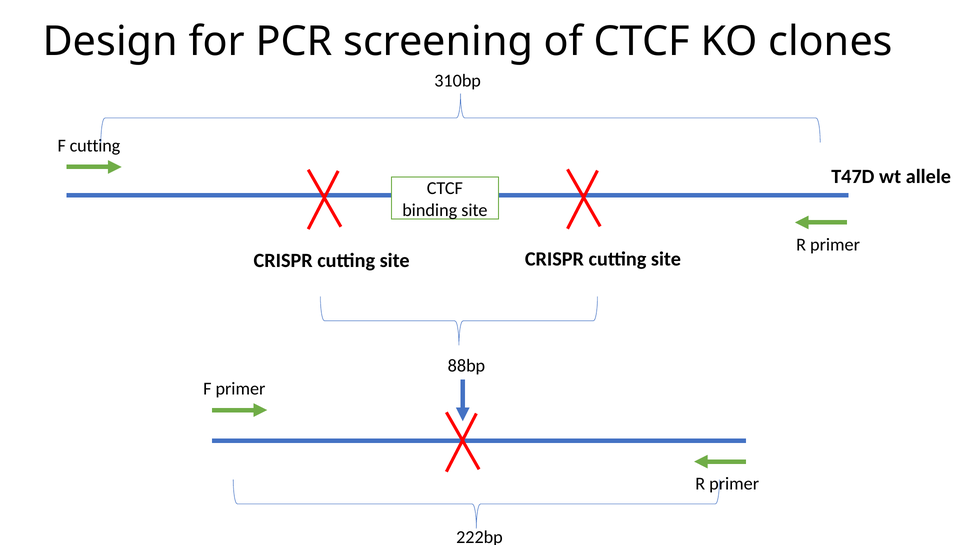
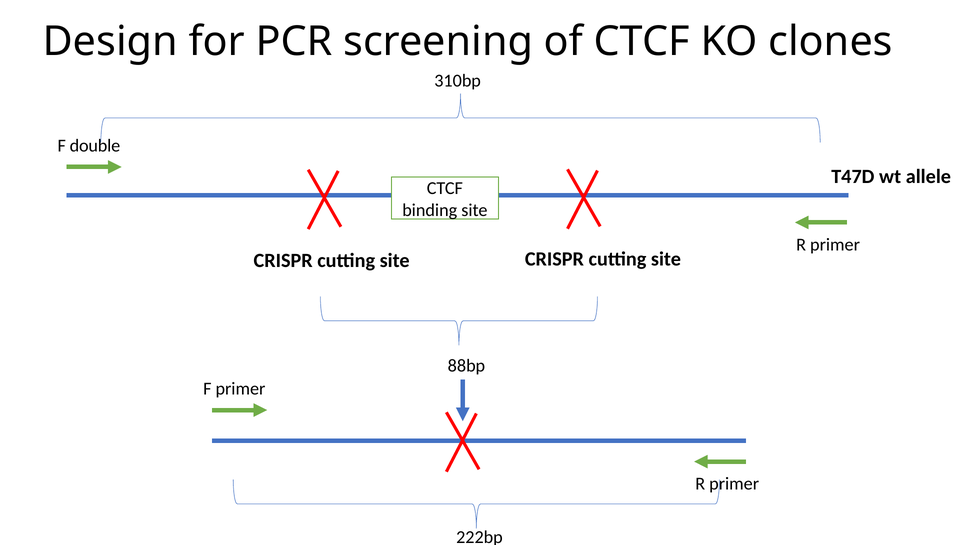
F cutting: cutting -> double
